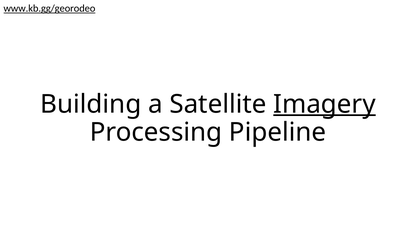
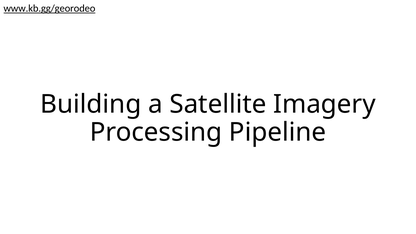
Imagery underline: present -> none
